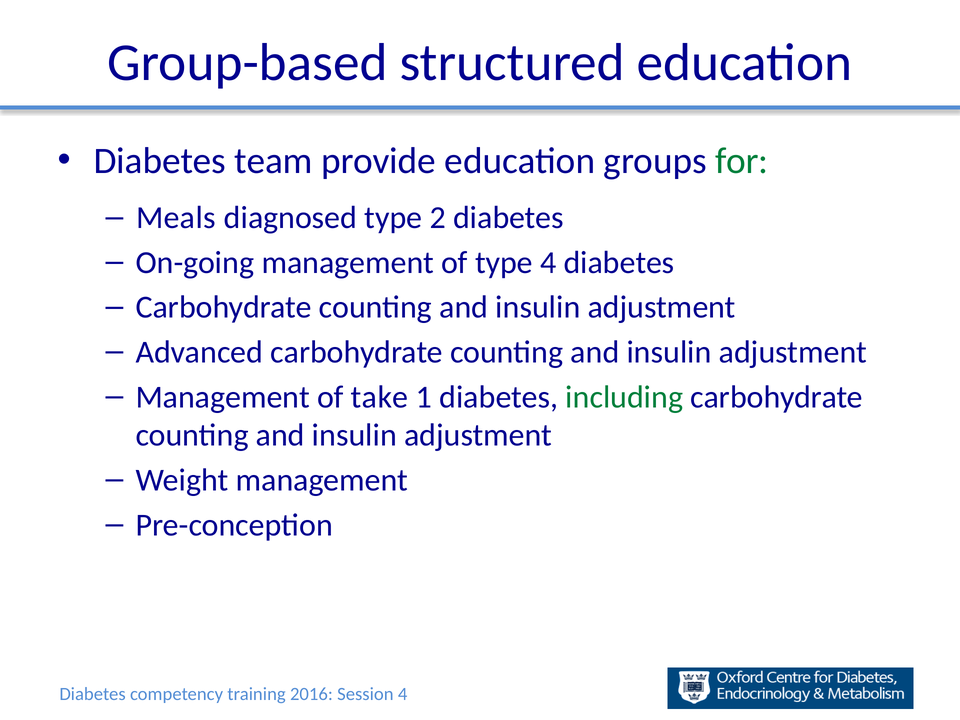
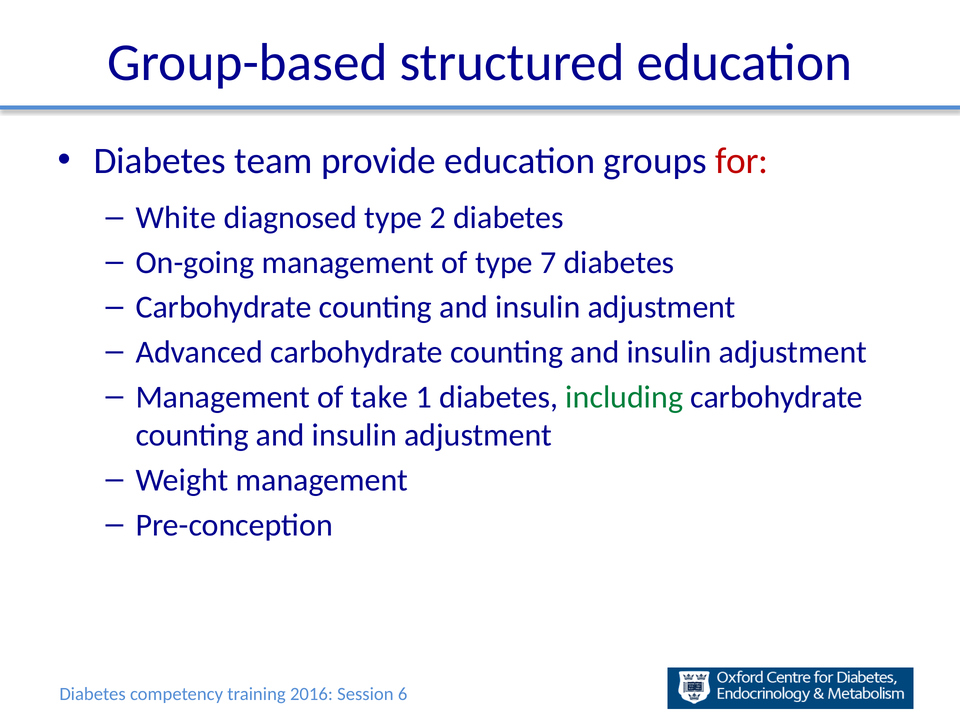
for colour: green -> red
Meals: Meals -> White
type 4: 4 -> 7
4 at (403, 694): 4 -> 6
